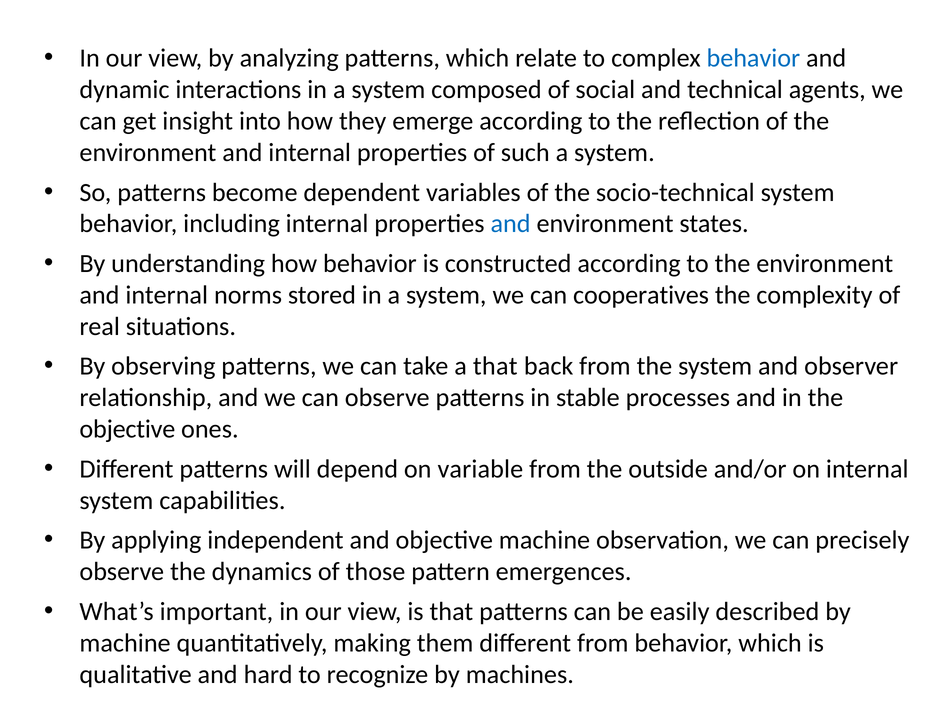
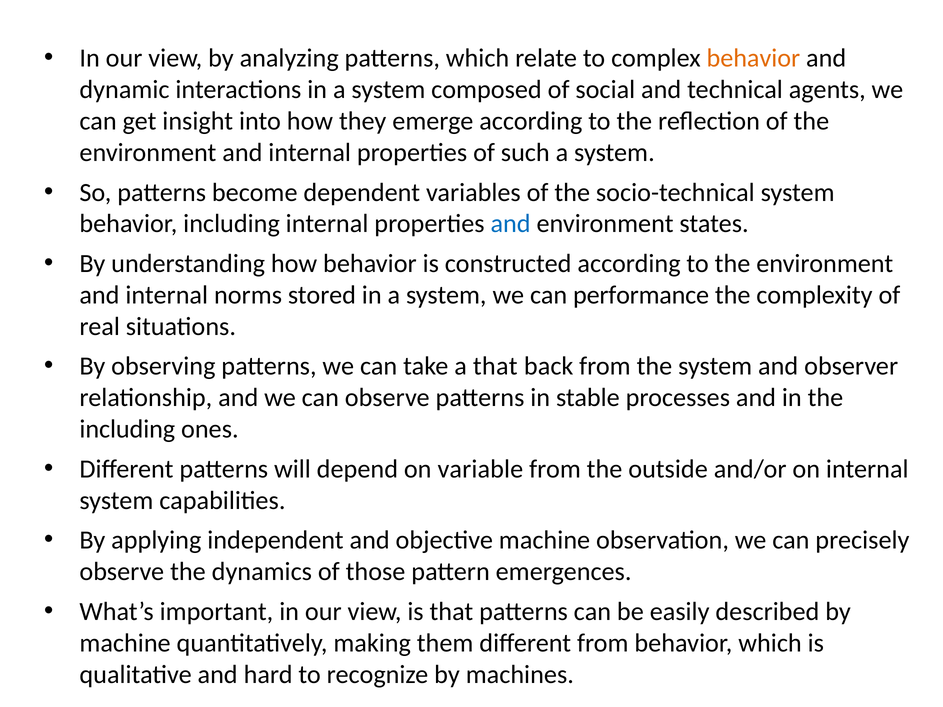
behavior at (753, 58) colour: blue -> orange
cooperatives: cooperatives -> performance
objective at (127, 429): objective -> including
